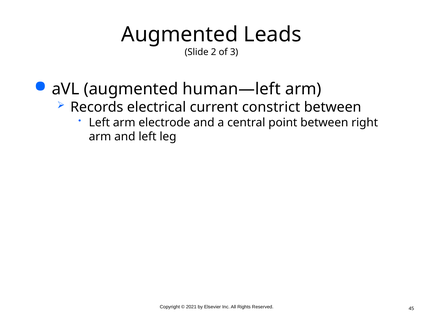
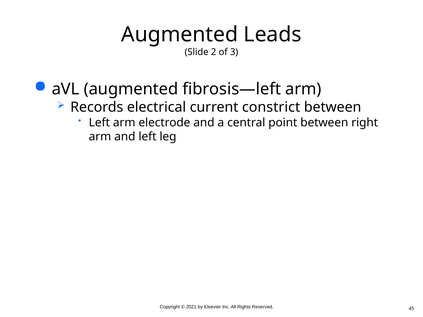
human—left: human—left -> fibrosis—left
